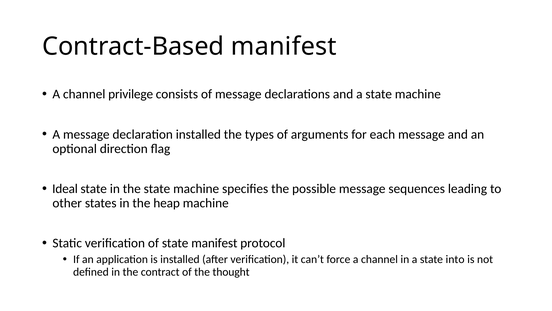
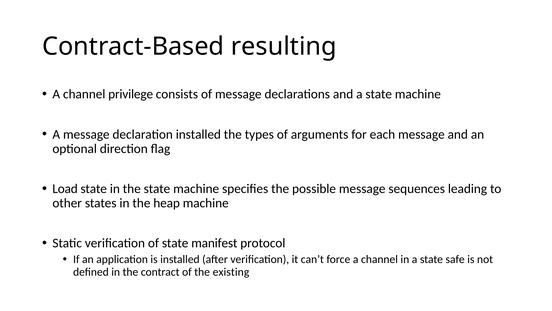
Contract-Based manifest: manifest -> resulting
Ideal: Ideal -> Load
into: into -> safe
thought: thought -> existing
